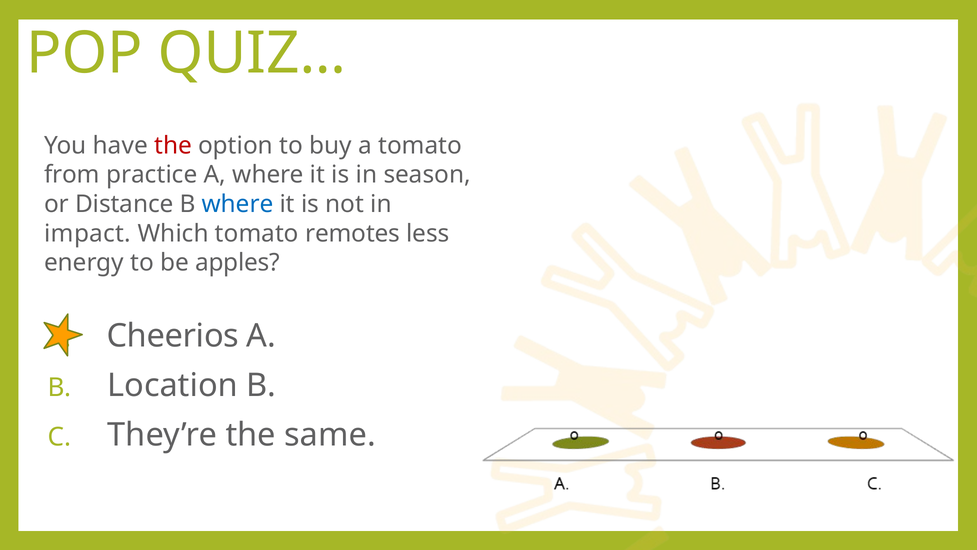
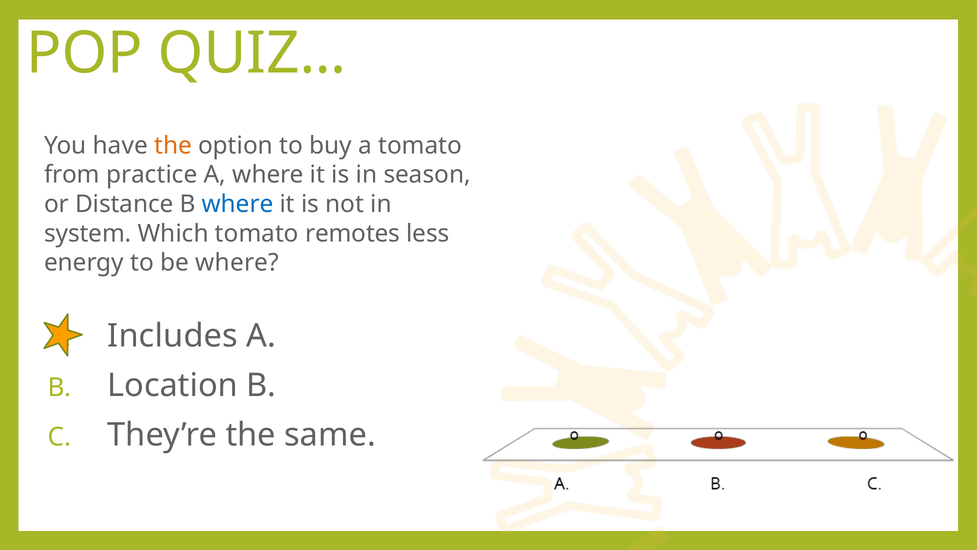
the at (173, 145) colour: red -> orange
impact: impact -> system
be apples: apples -> where
Cheerios: Cheerios -> Includes
